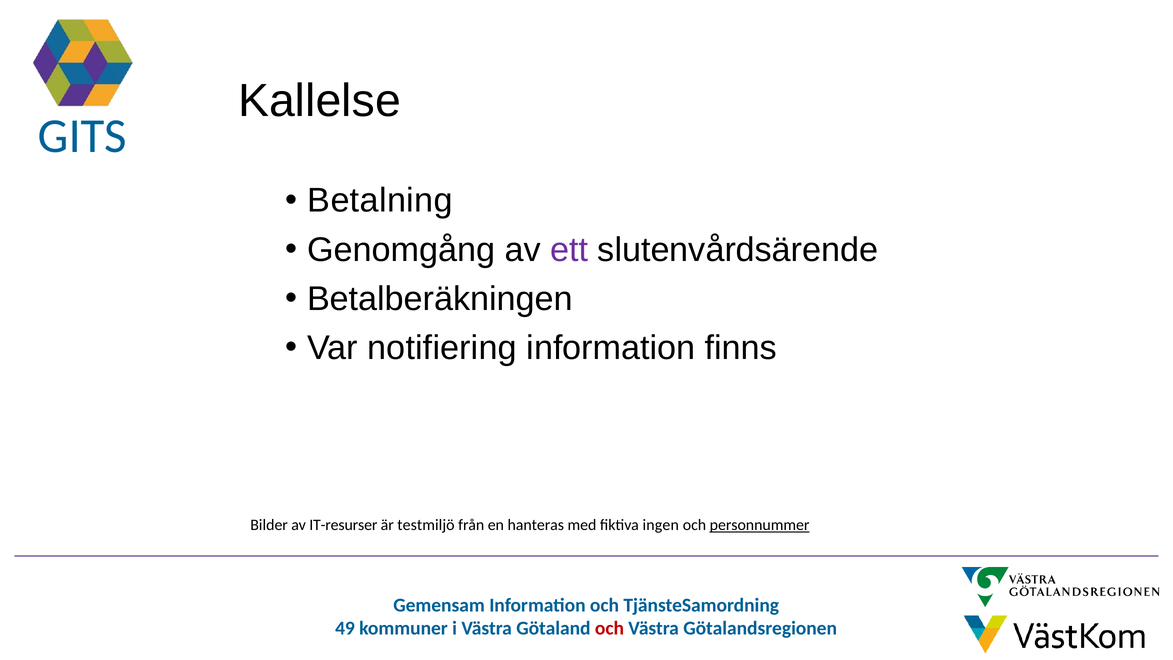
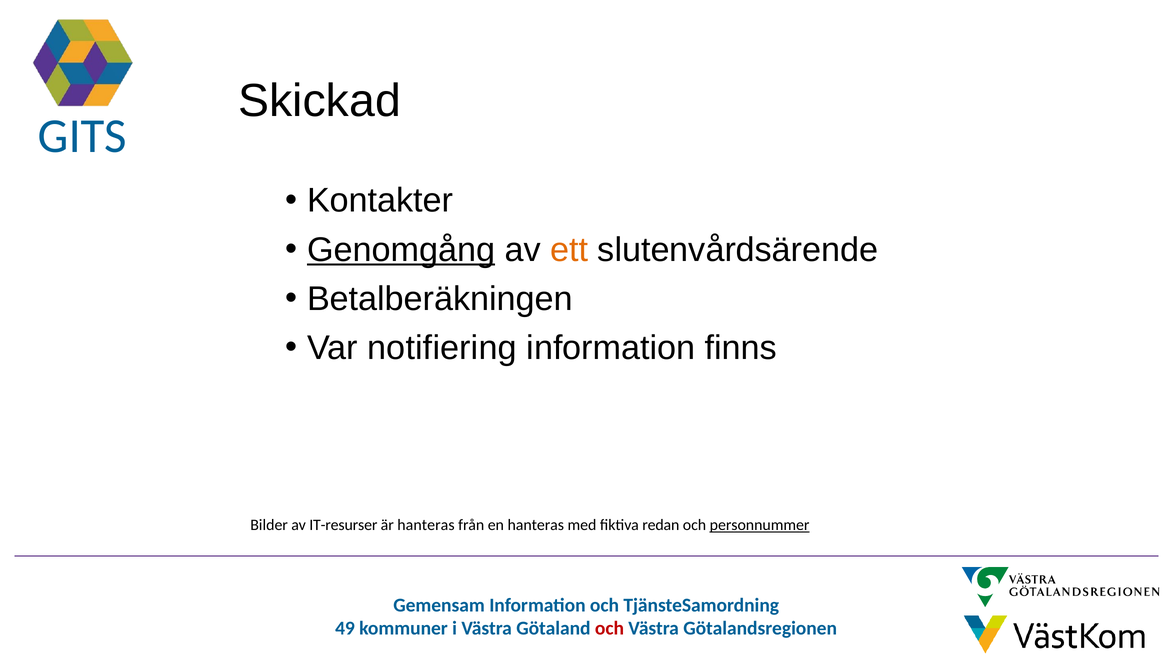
Kallelse: Kallelse -> Skickad
Betalning: Betalning -> Kontakter
Genomgång underline: none -> present
ett colour: purple -> orange
är testmiljö: testmiljö -> hanteras
ingen: ingen -> redan
